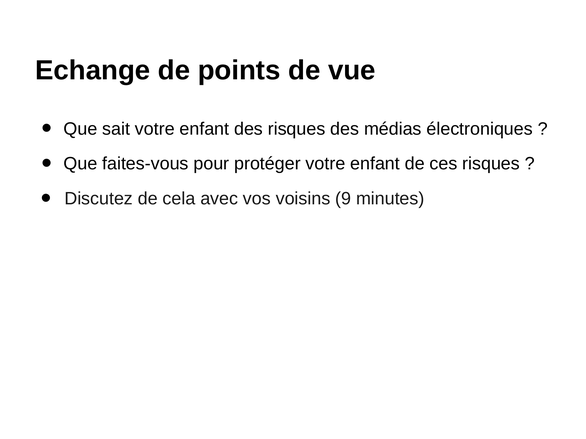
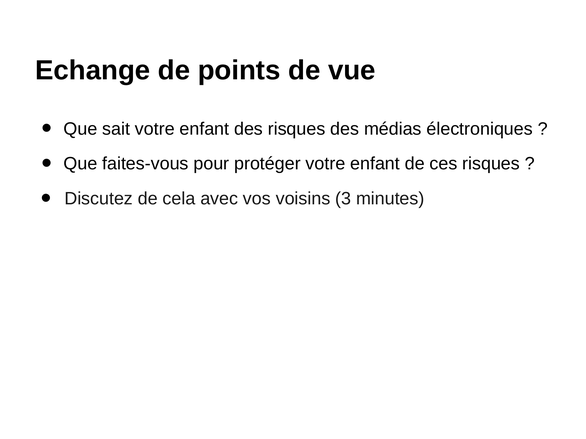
9: 9 -> 3
